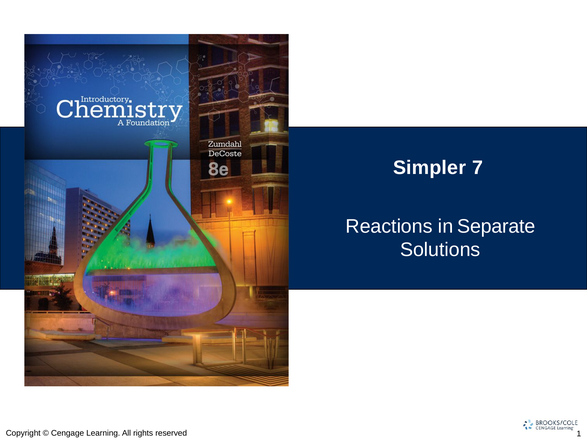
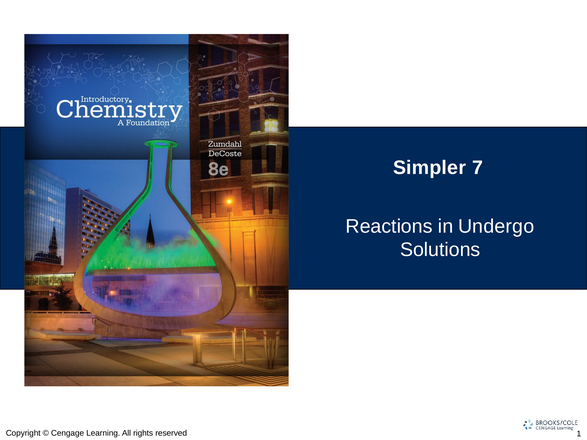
Separate: Separate -> Undergo
